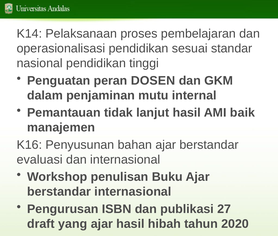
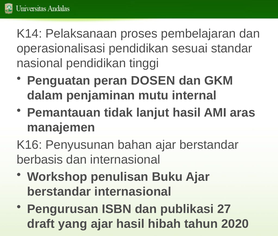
baik: baik -> aras
evaluasi: evaluasi -> berbasis
